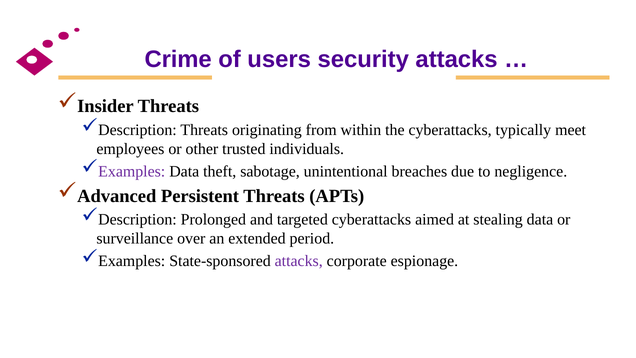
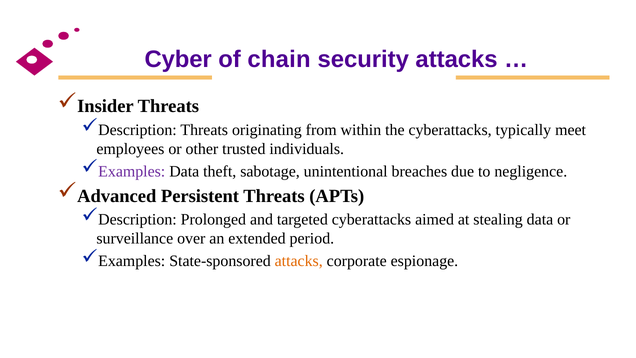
Crime: Crime -> Cyber
users: users -> chain
attacks at (299, 261) colour: purple -> orange
